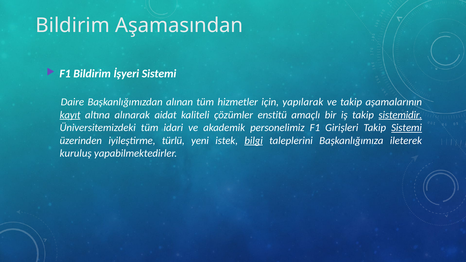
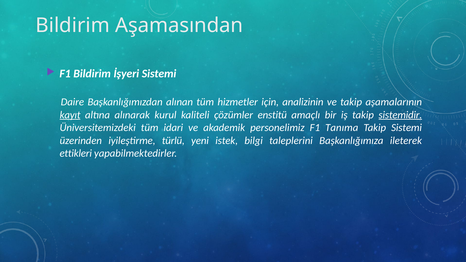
yapılarak: yapılarak -> analizinin
aidat: aidat -> kurul
Girişleri: Girişleri -> Tanıma
Sistemi at (407, 128) underline: present -> none
bilgi underline: present -> none
kuruluş: kuruluş -> ettikleri
